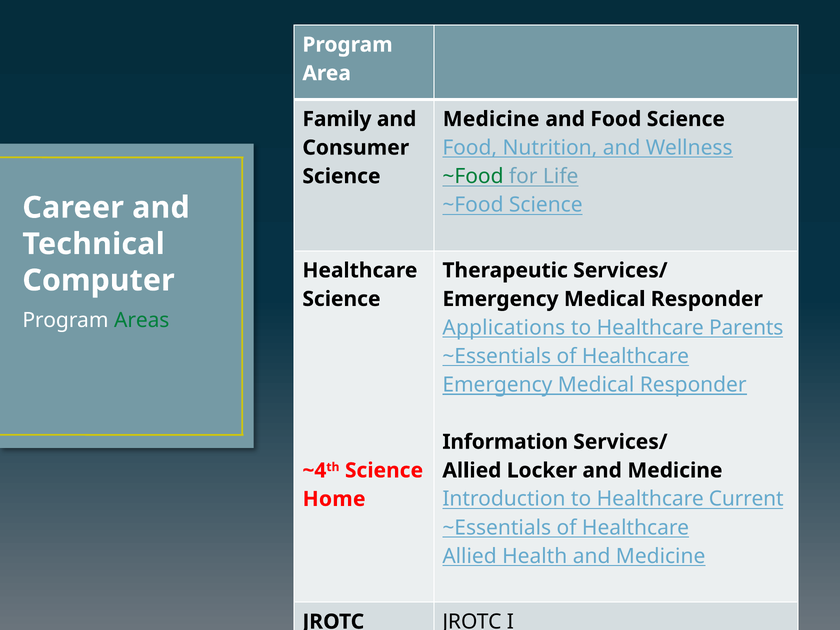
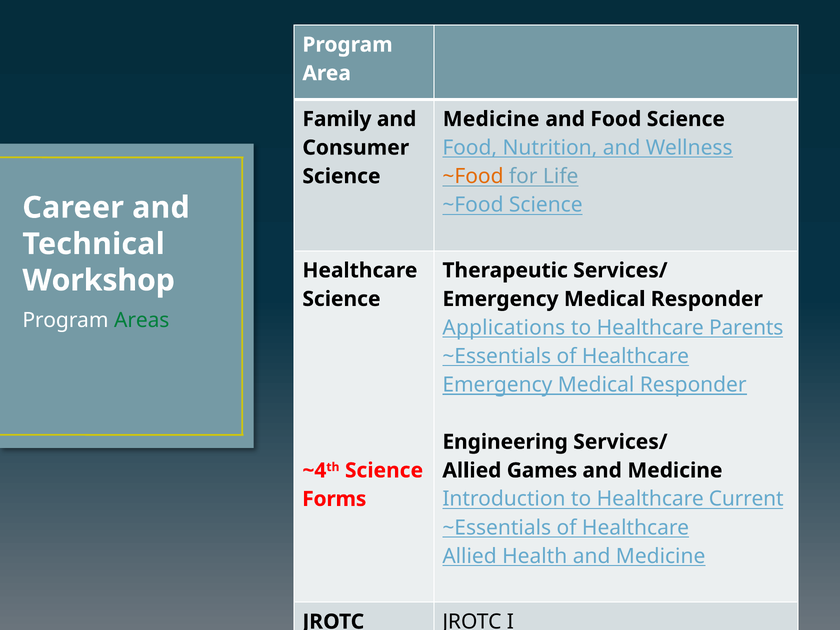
~Food at (473, 176) colour: green -> orange
Computer: Computer -> Workshop
Information: Information -> Engineering
Locker: Locker -> Games
Home: Home -> Forms
